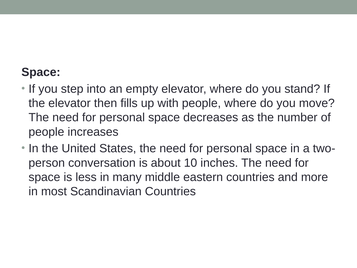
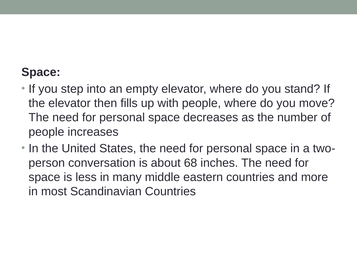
10: 10 -> 68
